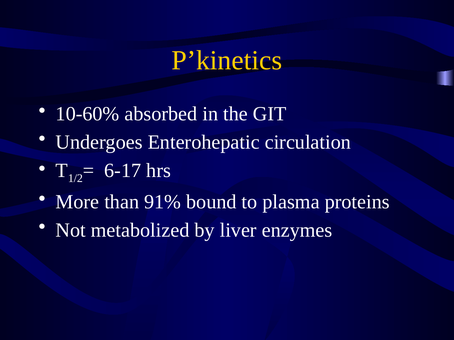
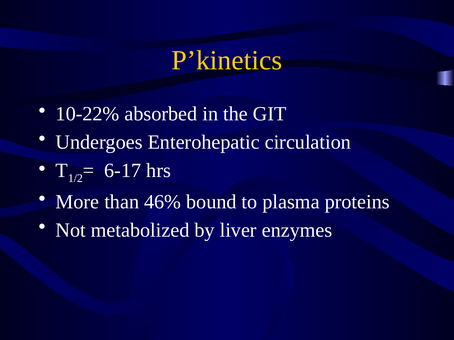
10-60%: 10-60% -> 10-22%
91%: 91% -> 46%
